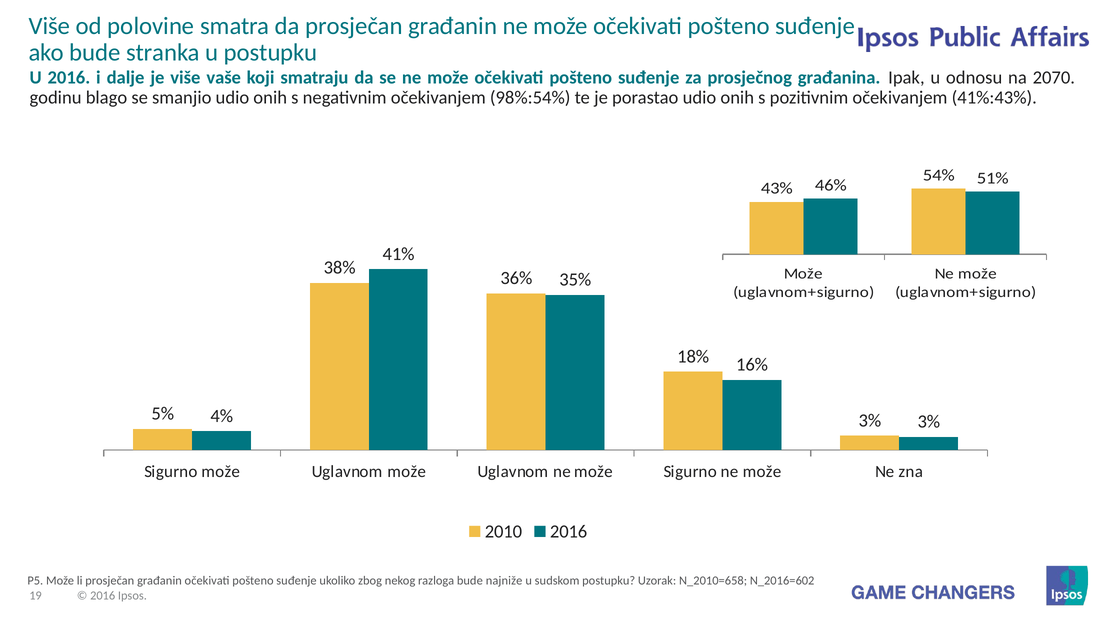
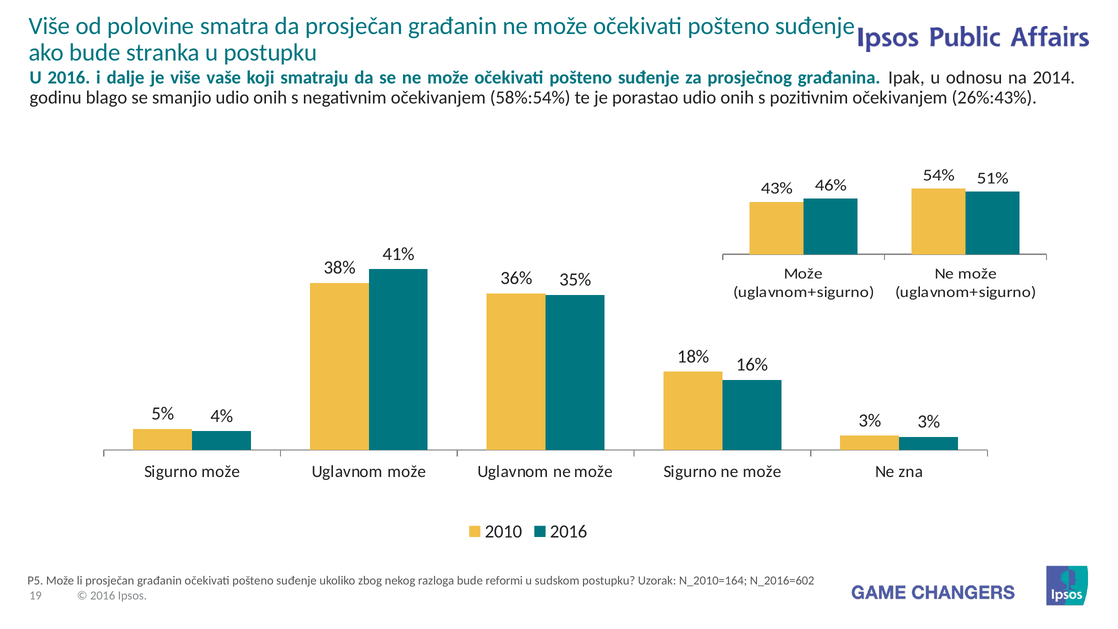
2070: 2070 -> 2014
98%:54%: 98%:54% -> 58%:54%
41%:43%: 41%:43% -> 26%:43%
najniže: najniže -> reformi
N_2010=658: N_2010=658 -> N_2010=164
